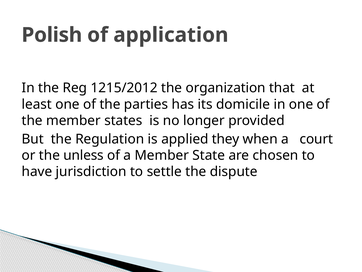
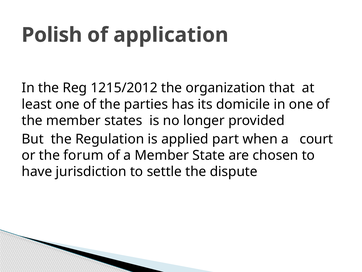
they: they -> part
unless: unless -> forum
